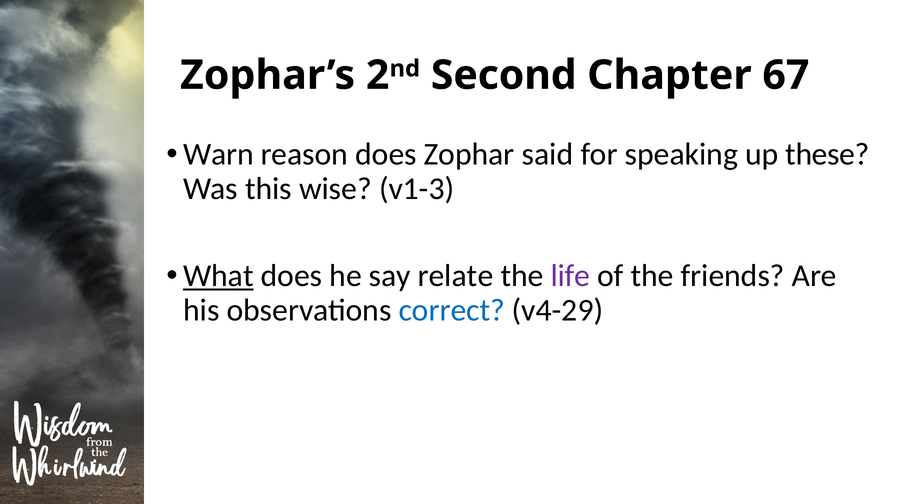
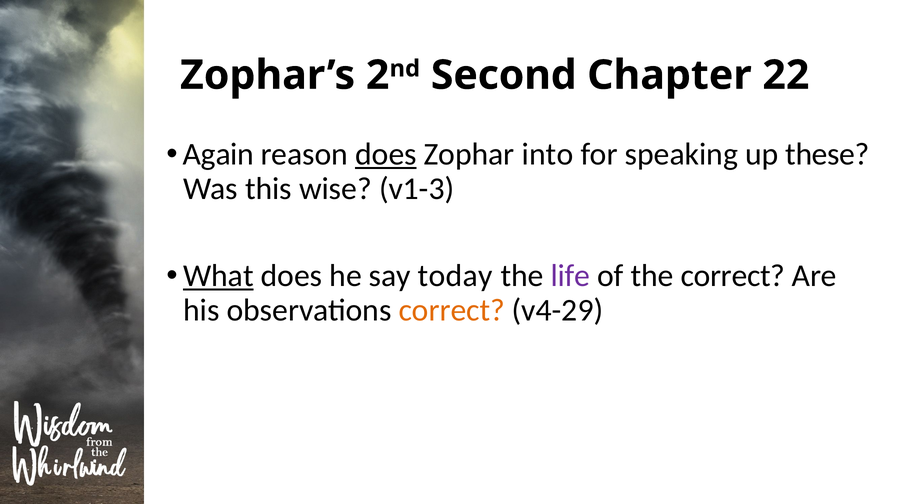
67: 67 -> 22
Warn: Warn -> Again
does at (386, 155) underline: none -> present
said: said -> into
relate: relate -> today
the friends: friends -> correct
correct at (452, 311) colour: blue -> orange
